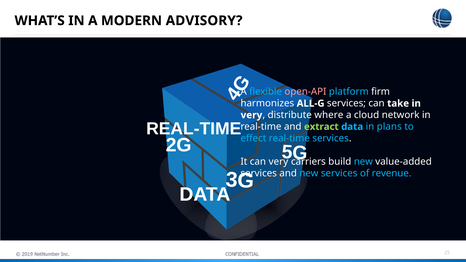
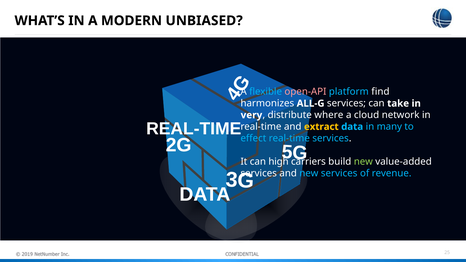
ADVISORY: ADVISORY -> UNBIASED
firm: firm -> find
extract colour: light green -> yellow
plans: plans -> many
can very: very -> high
new at (363, 162) colour: light blue -> light green
